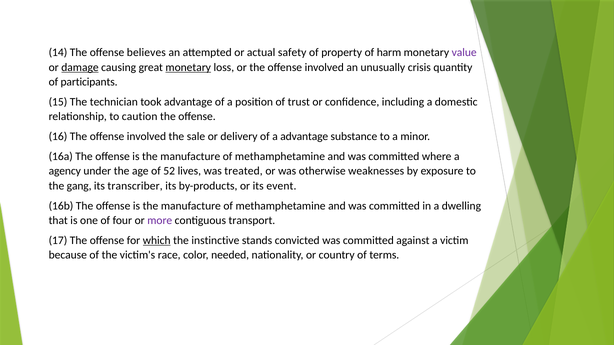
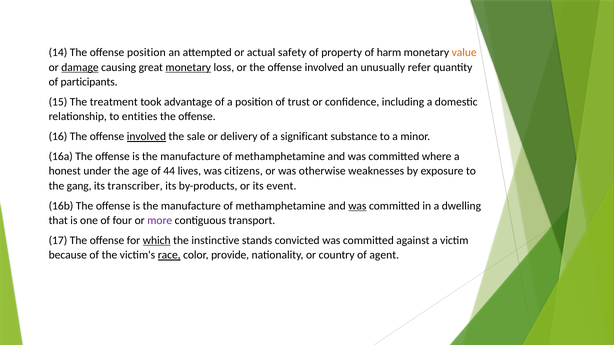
offense believes: believes -> position
value colour: purple -> orange
crisis: crisis -> refer
technician: technician -> treatment
caution: caution -> entities
involved at (146, 137) underline: none -> present
a advantage: advantage -> significant
agency: agency -> honest
52: 52 -> 44
treated: treated -> citizens
was at (357, 206) underline: none -> present
race underline: none -> present
needed: needed -> provide
terms: terms -> agent
